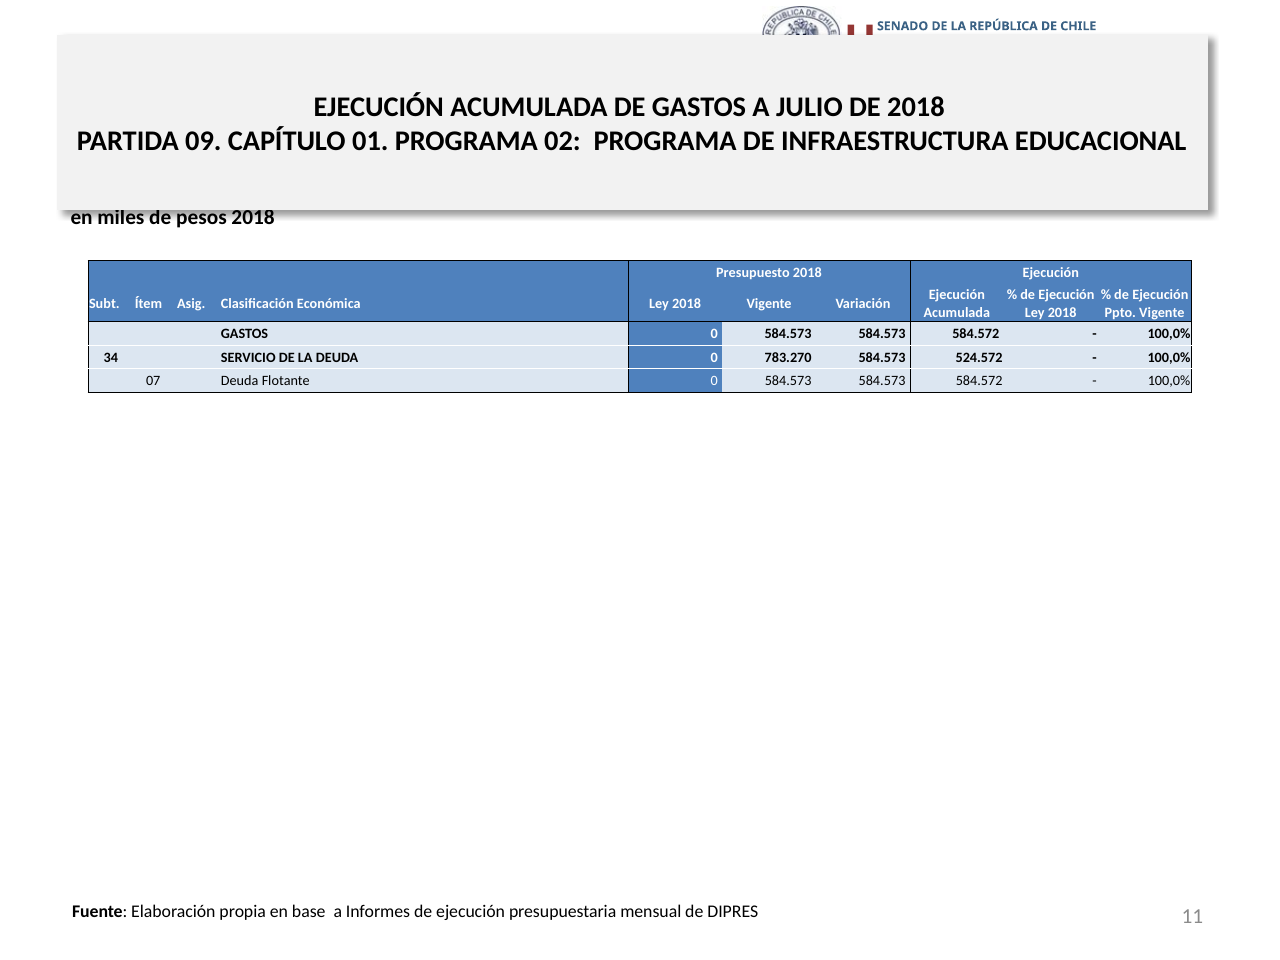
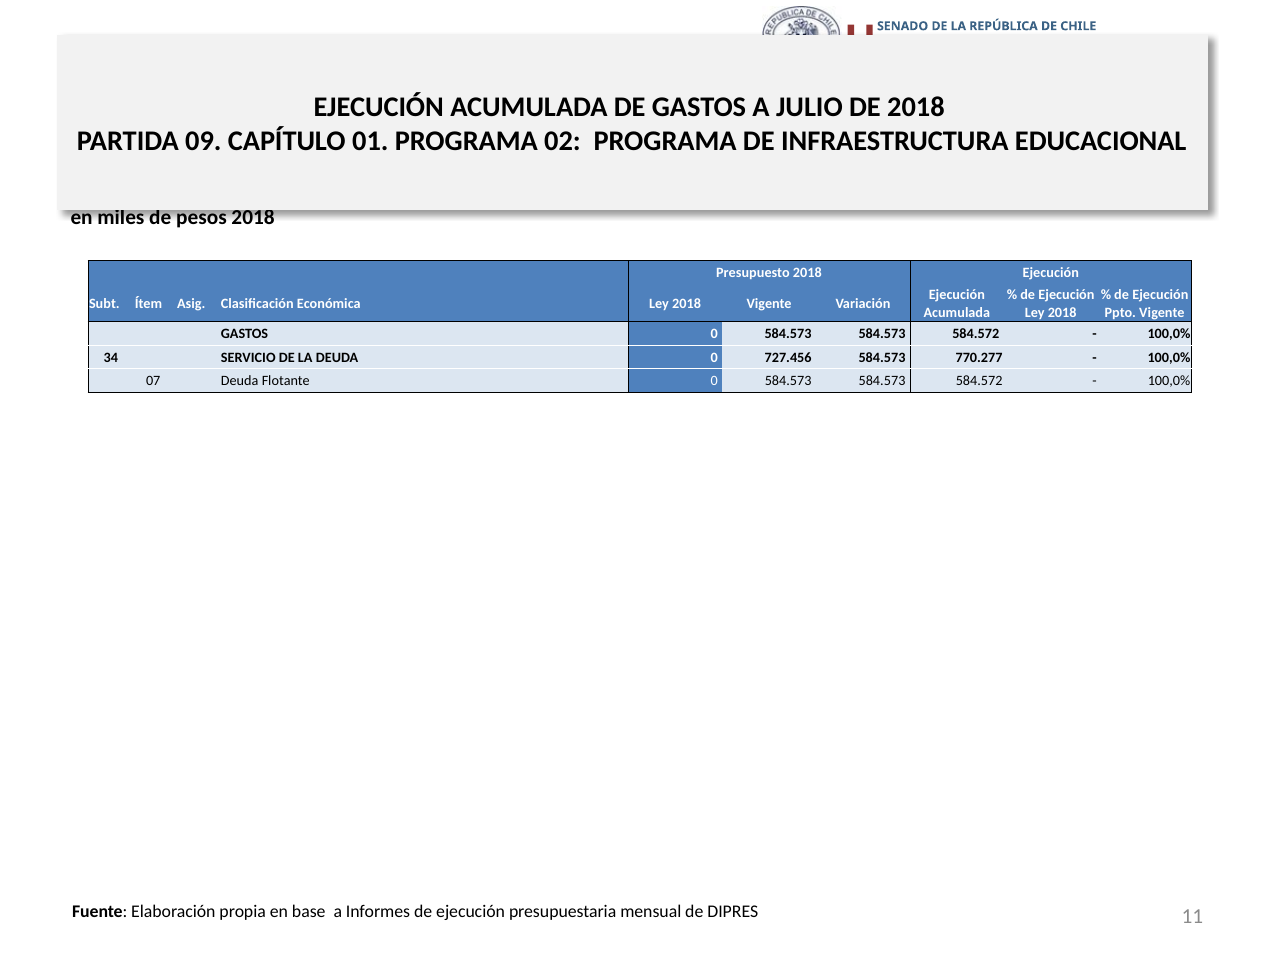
783.270: 783.270 -> 727.456
524.572: 524.572 -> 770.277
